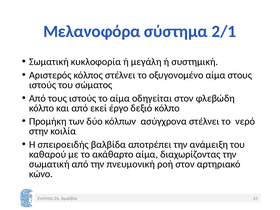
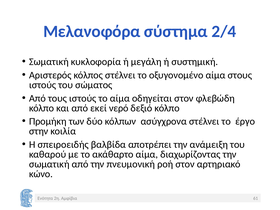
2/1: 2/1 -> 2/4
έργο: έργο -> νερό
νερό: νερό -> έργο
